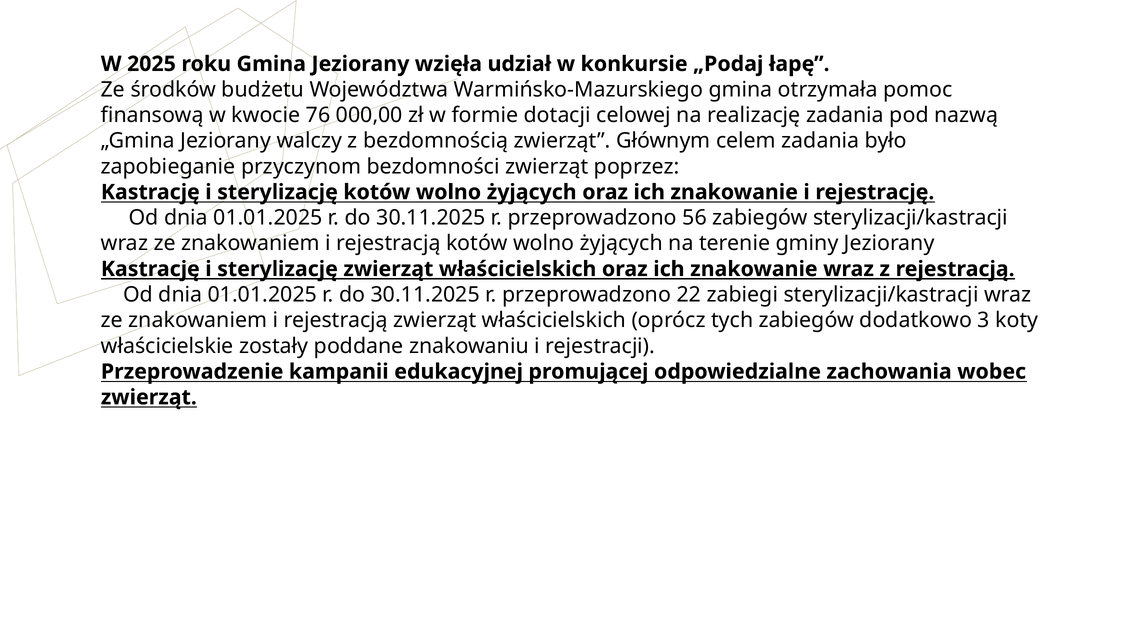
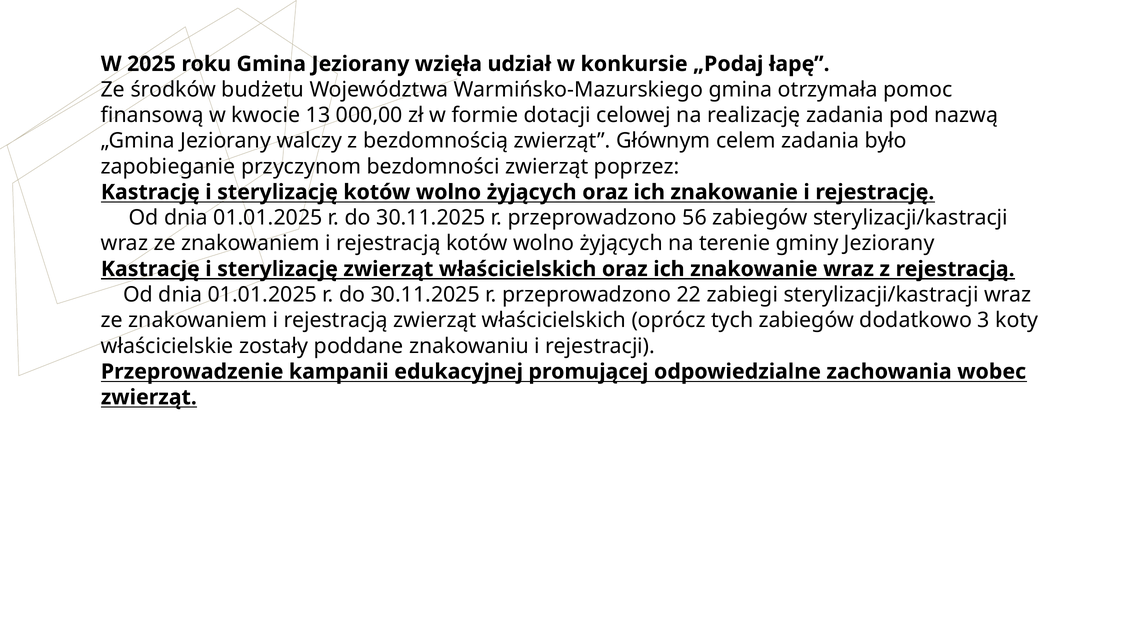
76: 76 -> 13
